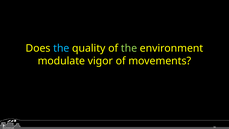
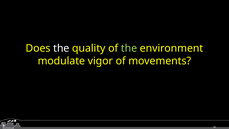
the at (61, 48) colour: light blue -> white
